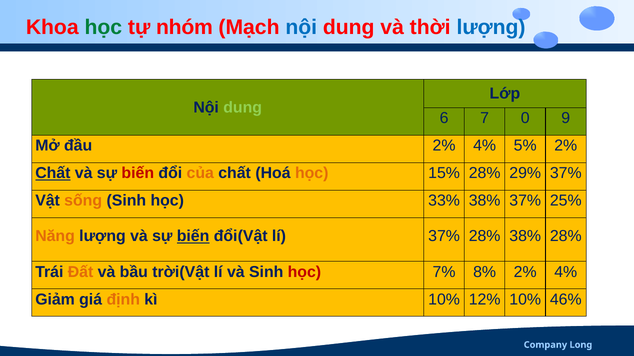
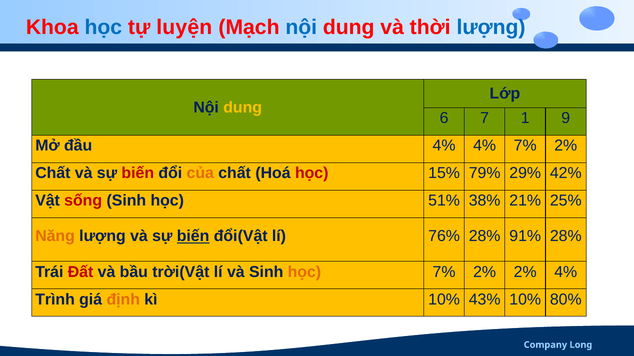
học at (103, 27) colour: green -> blue
nhóm: nhóm -> luyện
dung at (243, 108) colour: light green -> yellow
0: 0 -> 1
đầu 2%: 2% -> 4%
4% 5%: 5% -> 7%
Chất at (53, 173) underline: present -> none
học at (312, 173) colour: orange -> red
15% 28%: 28% -> 79%
29% 37%: 37% -> 42%
sống colour: orange -> red
33%: 33% -> 51%
38% 37%: 37% -> 21%
lí 37%: 37% -> 76%
28% 38%: 38% -> 91%
Đất colour: orange -> red
học at (304, 272) colour: red -> orange
8% at (485, 272): 8% -> 2%
Giảm: Giảm -> Trình
12%: 12% -> 43%
46%: 46% -> 80%
